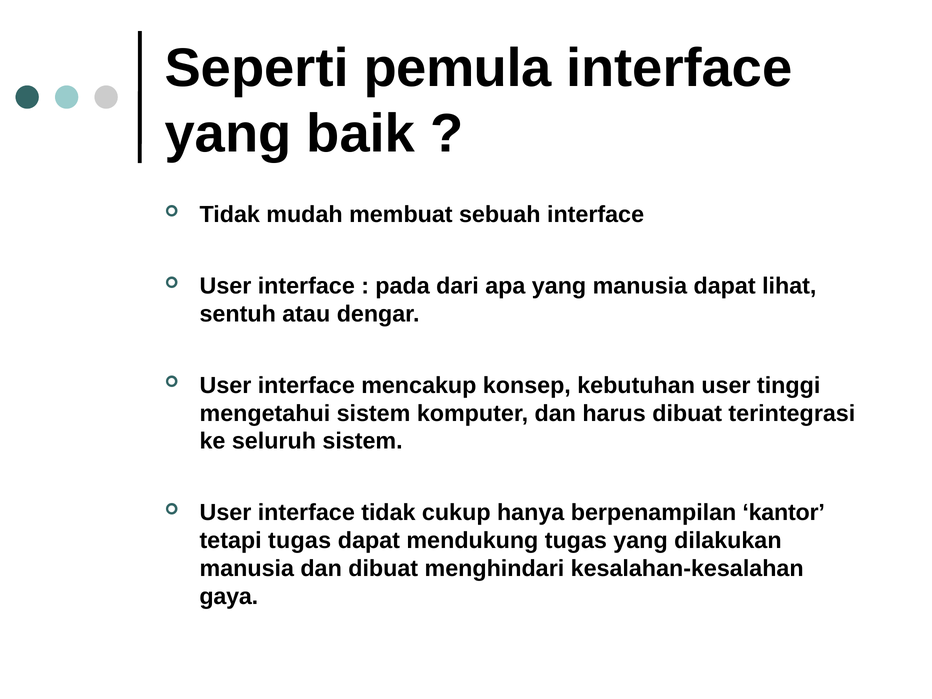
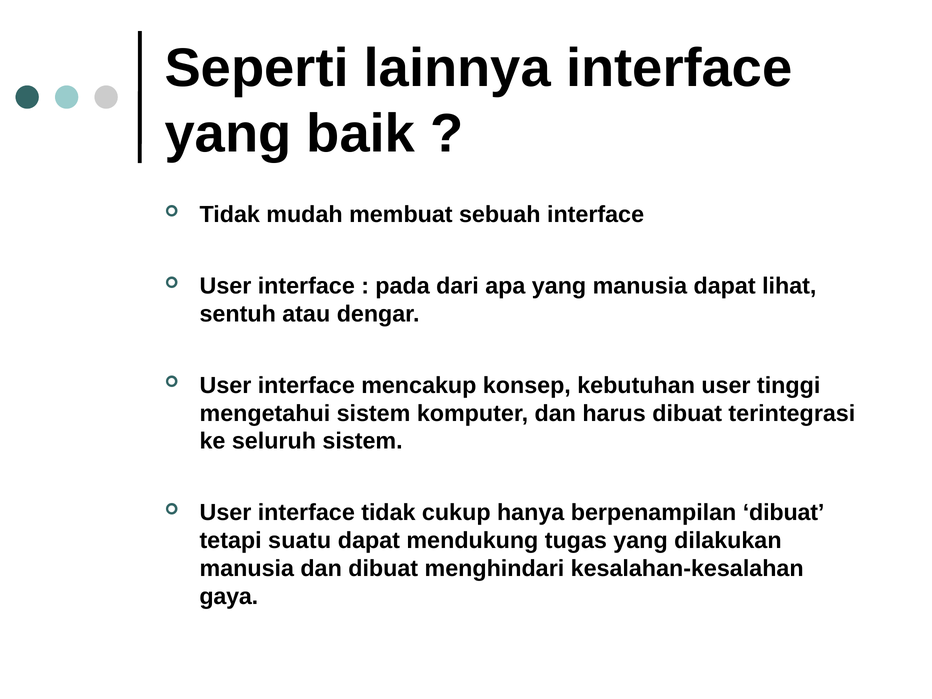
pemula: pemula -> lainnya
berpenampilan kantor: kantor -> dibuat
tetapi tugas: tugas -> suatu
